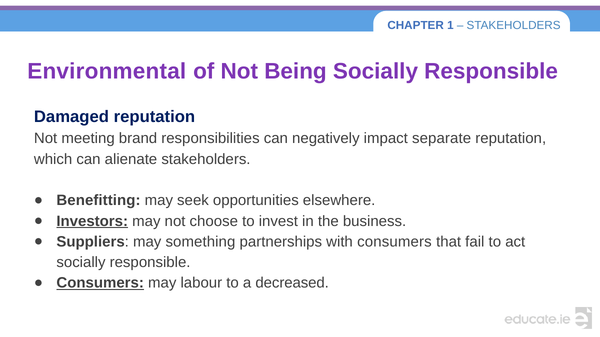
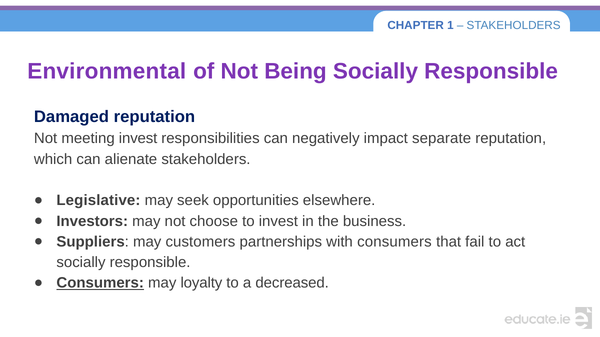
meeting brand: brand -> invest
Benefitting: Benefitting -> Legislative
Investors underline: present -> none
something: something -> customers
labour: labour -> loyalty
